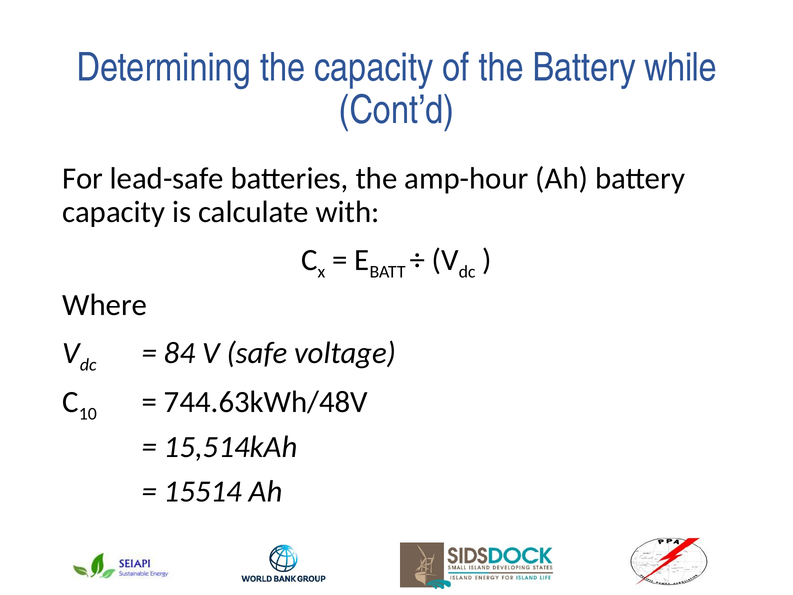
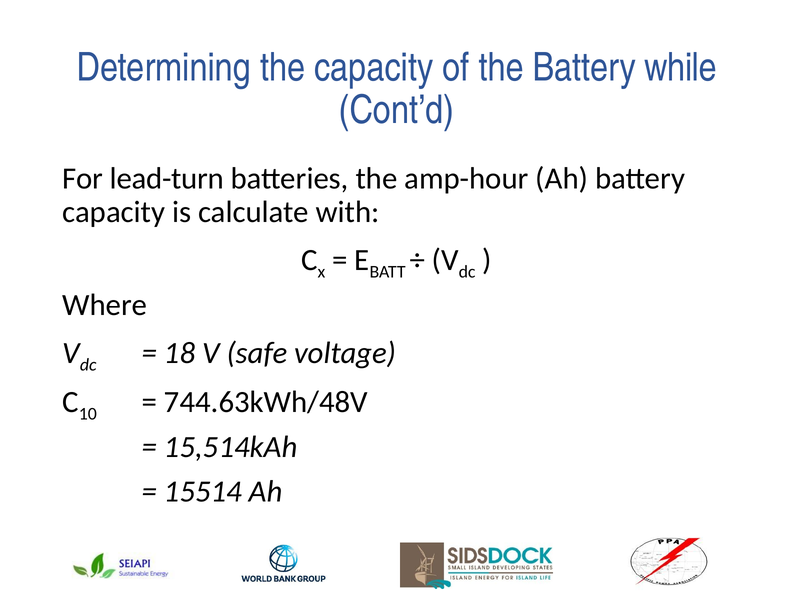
lead-safe: lead-safe -> lead-turn
84: 84 -> 18
